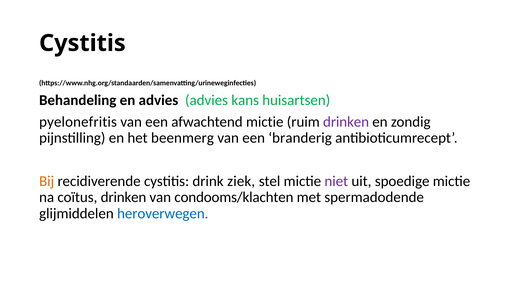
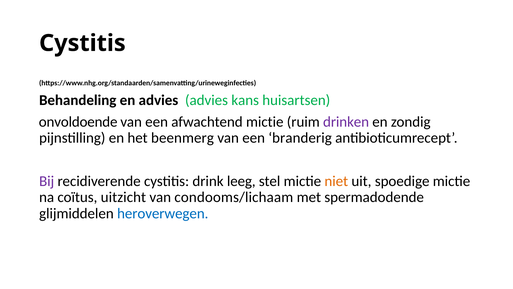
pyelonefritis: pyelonefritis -> onvoldoende
Bij colour: orange -> purple
ziek: ziek -> leeg
niet colour: purple -> orange
coïtus drinken: drinken -> uitzicht
condooms/klachten: condooms/klachten -> condooms/lichaam
